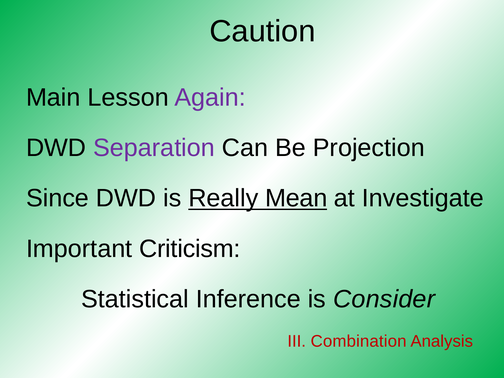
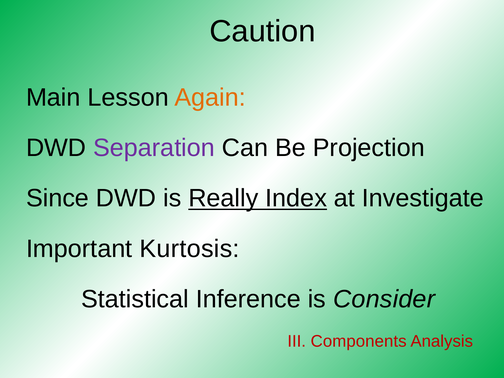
Again colour: purple -> orange
Mean: Mean -> Index
Criticism: Criticism -> Kurtosis
Combination: Combination -> Components
